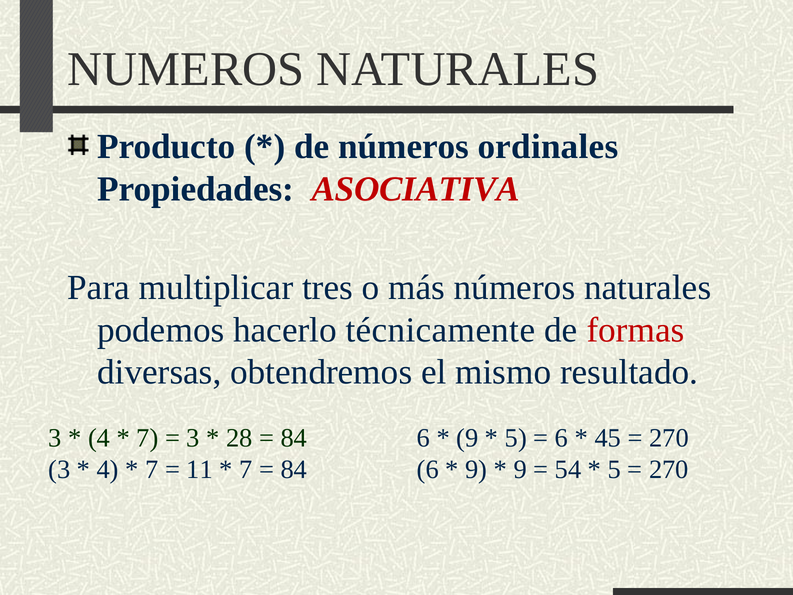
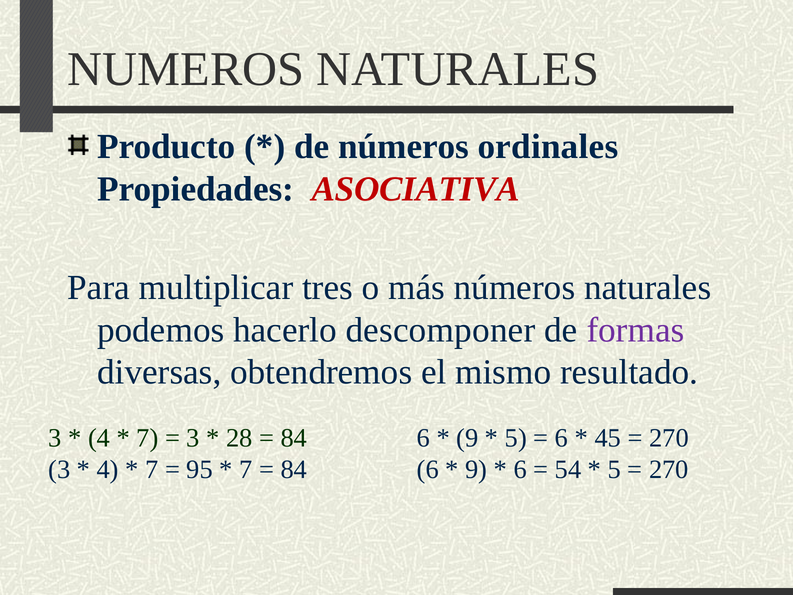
técnicamente: técnicamente -> descomponer
formas colour: red -> purple
11: 11 -> 95
9 at (520, 469): 9 -> 6
